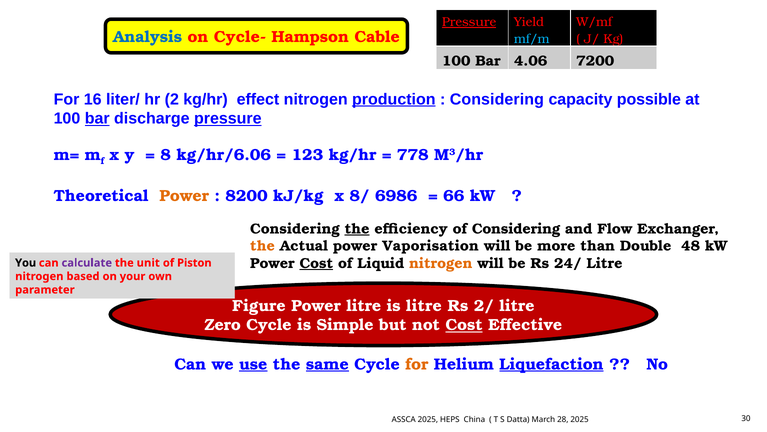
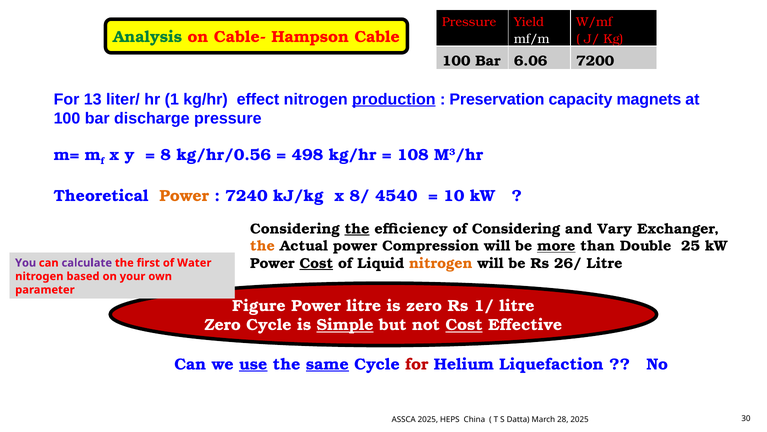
Pressure at (469, 22) underline: present -> none
Analysis colour: blue -> green
Cycle-: Cycle- -> Cable-
mf/m colour: light blue -> white
4.06: 4.06 -> 6.06
16: 16 -> 13
2: 2 -> 1
Considering at (497, 99): Considering -> Preservation
possible: possible -> magnets
bar at (97, 118) underline: present -> none
pressure at (228, 118) underline: present -> none
kg/hr/6.06: kg/hr/6.06 -> kg/hr/0.56
123: 123 -> 498
778: 778 -> 108
8200: 8200 -> 7240
6986: 6986 -> 4540
66: 66 -> 10
Flow: Flow -> Vary
Vaporisation: Vaporisation -> Compression
more underline: none -> present
48: 48 -> 25
24/: 24/ -> 26/
You colour: black -> purple
unit: unit -> first
Piston: Piston -> Water
is litre: litre -> zero
2/: 2/ -> 1/
Simple underline: none -> present
for at (417, 364) colour: orange -> red
Liquefaction underline: present -> none
